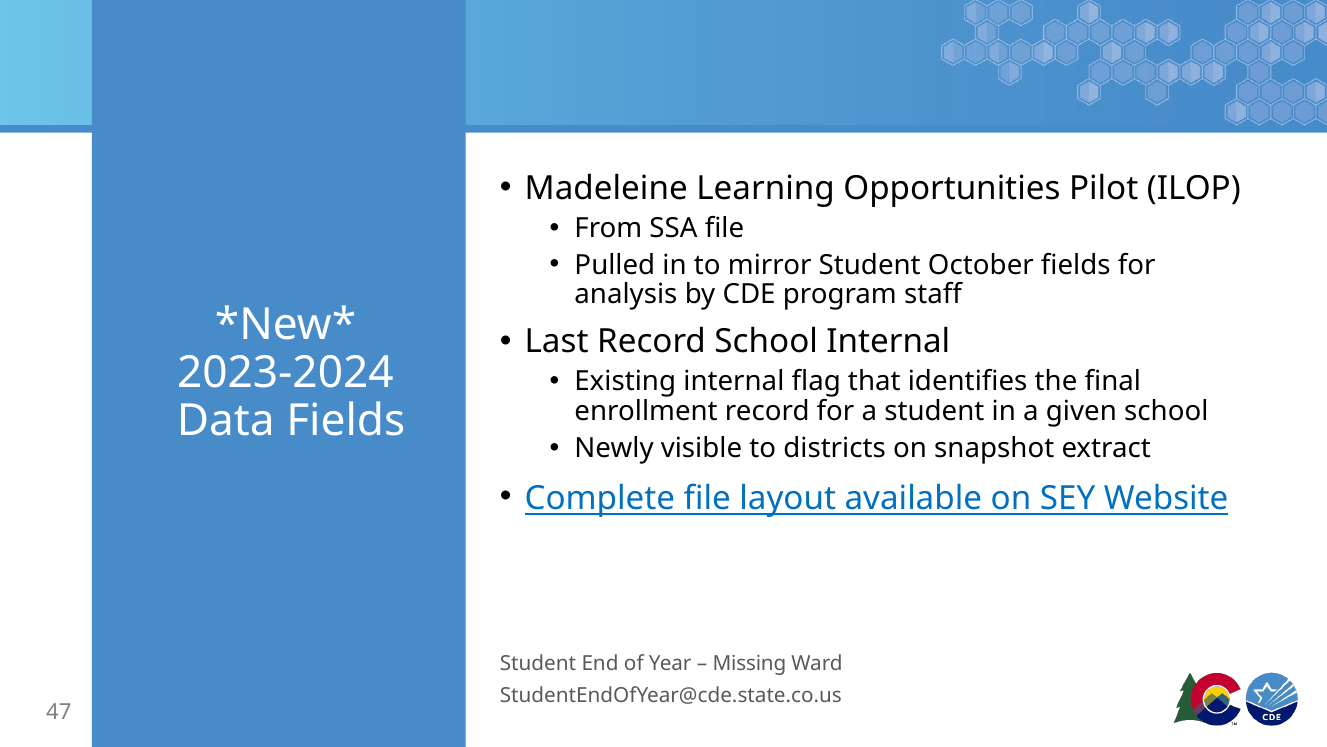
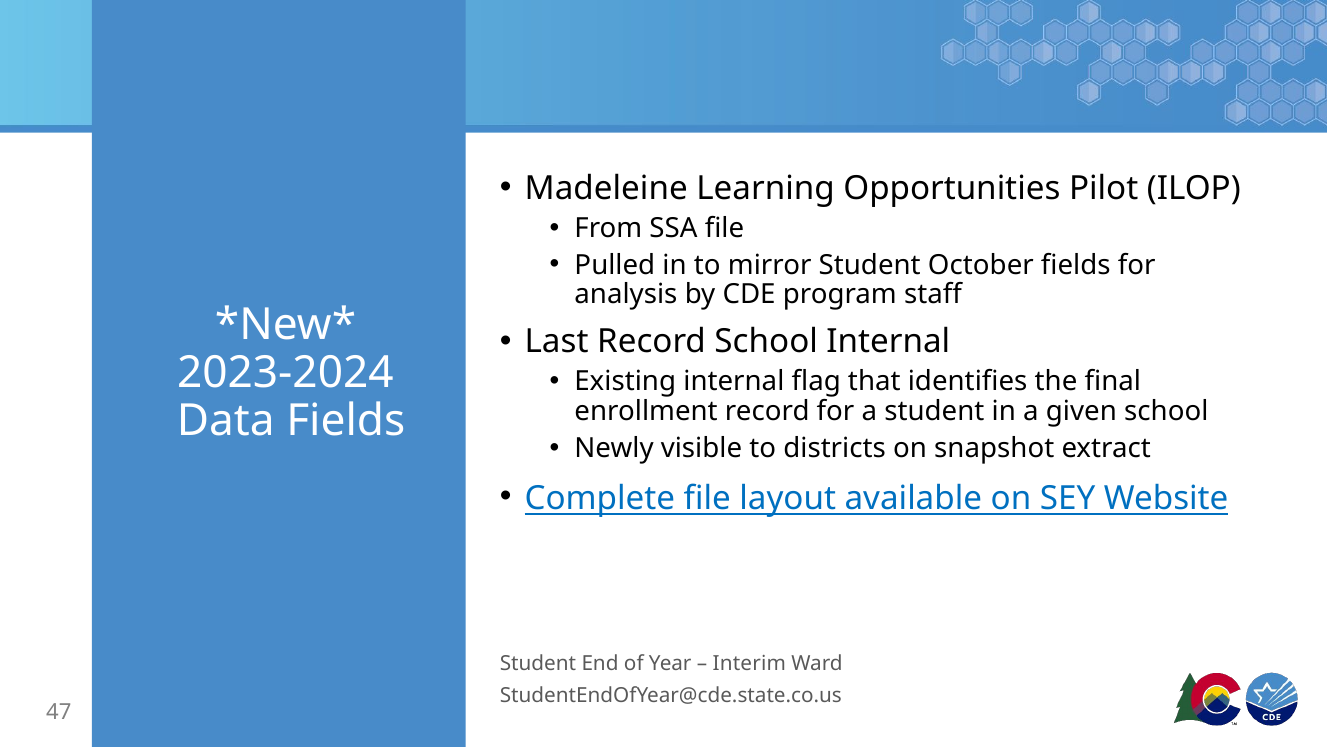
Missing: Missing -> Interim
